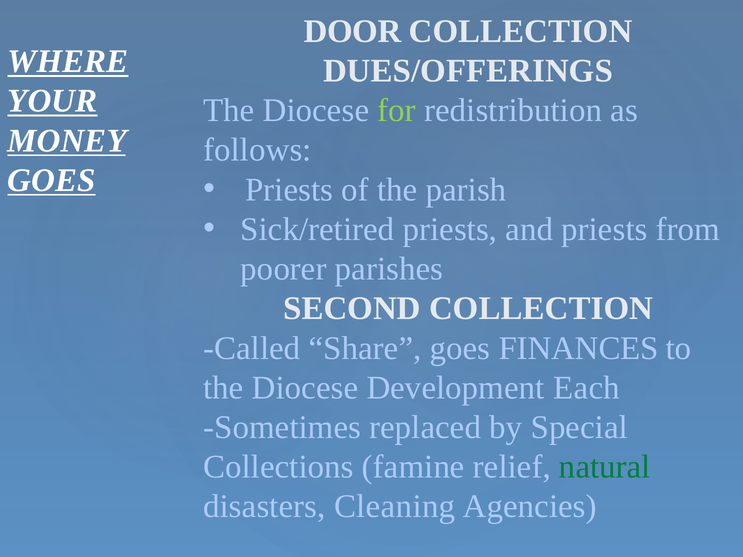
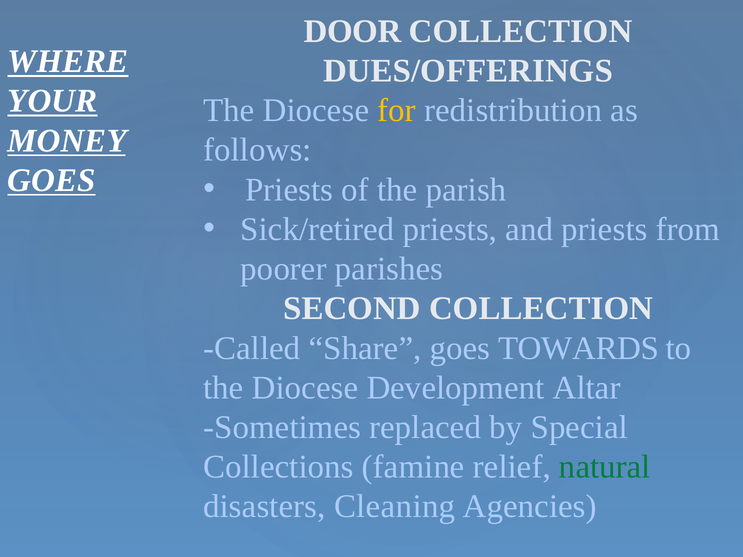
for colour: light green -> yellow
FINANCES: FINANCES -> TOWARDS
Each: Each -> Altar
